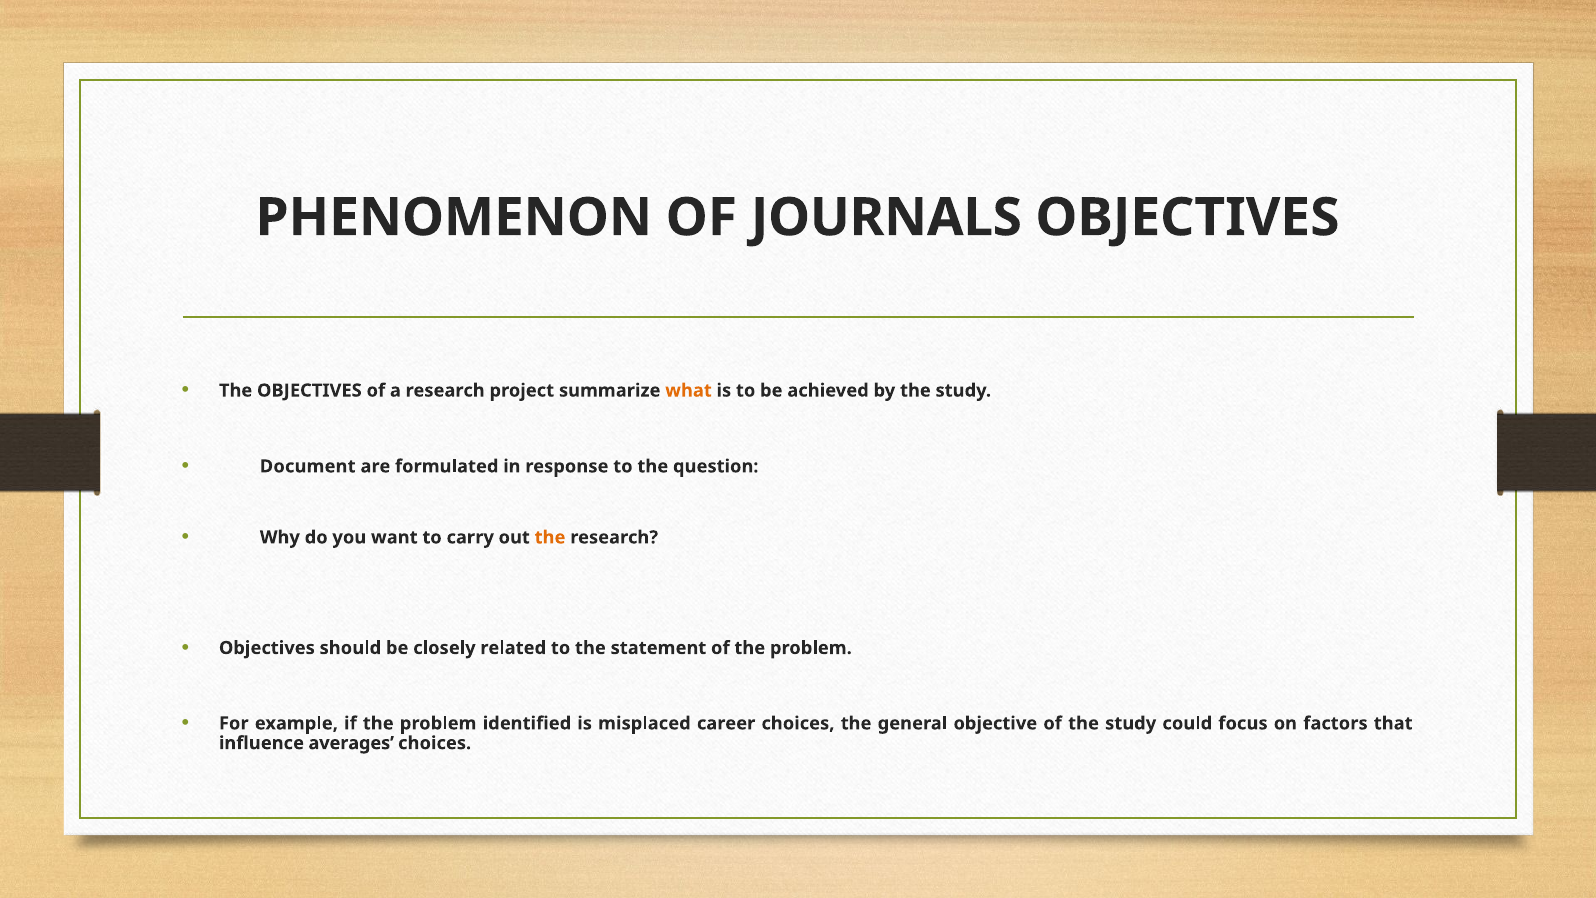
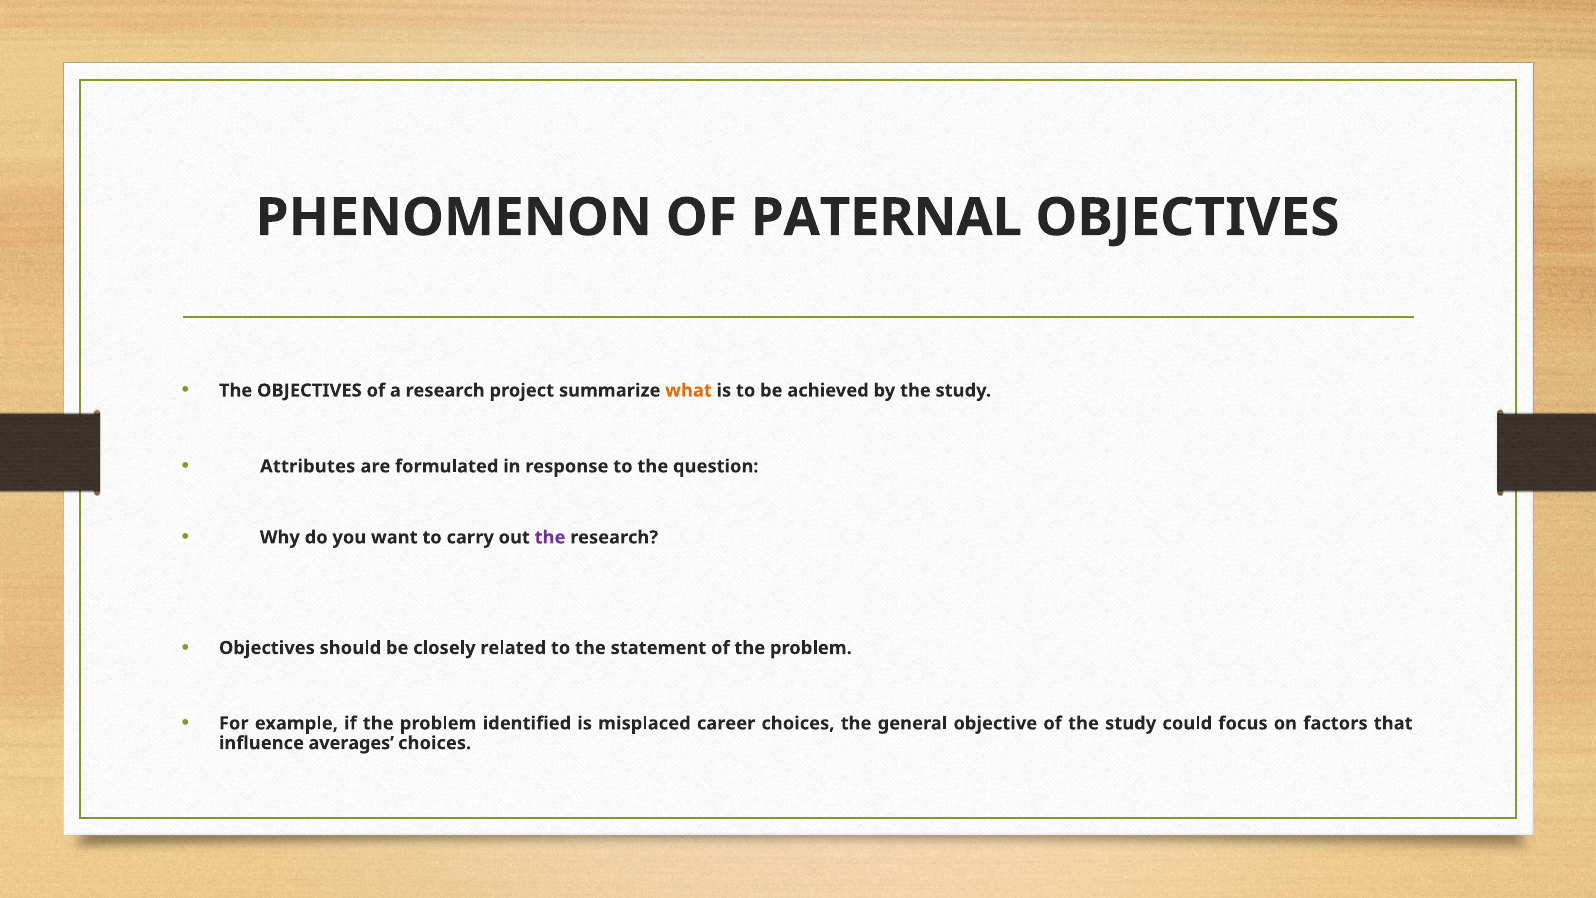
JOURNALS: JOURNALS -> PATERNAL
Document: Document -> Attributes
the at (550, 537) colour: orange -> purple
